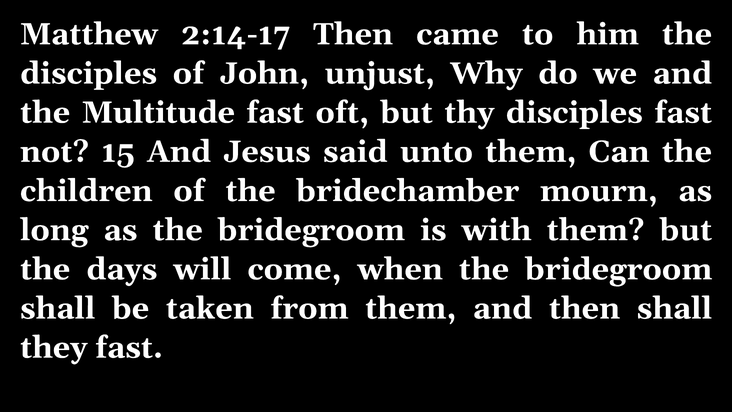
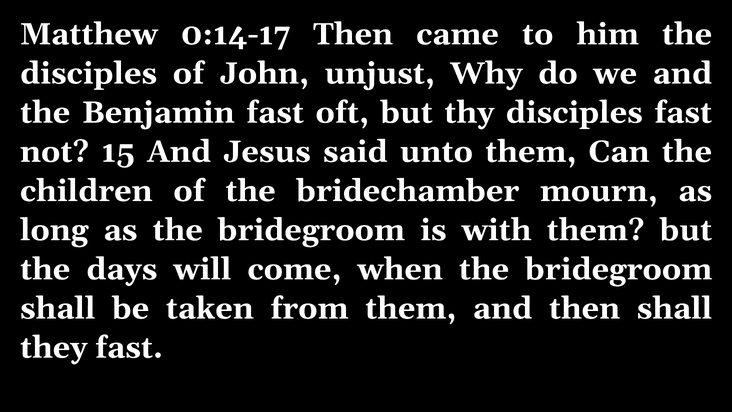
2:14-17: 2:14-17 -> 0:14-17
Multitude: Multitude -> Benjamin
